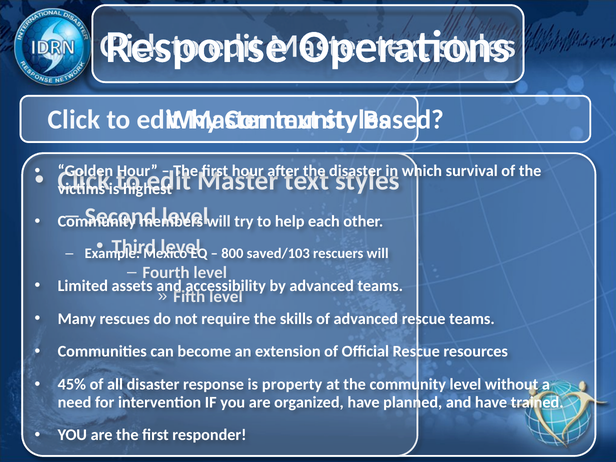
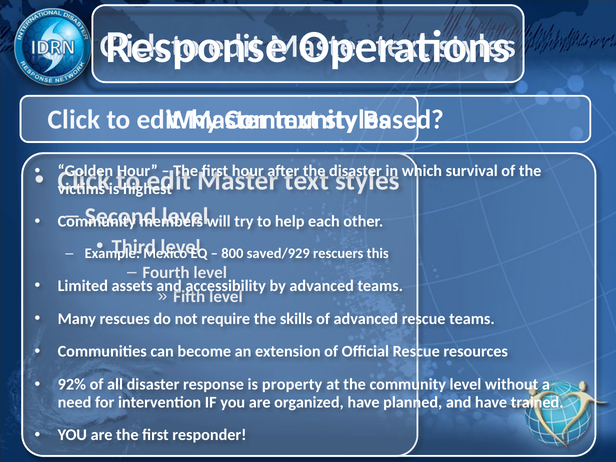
saved/103: saved/103 -> saved/929
rescuers will: will -> this
45%: 45% -> 92%
